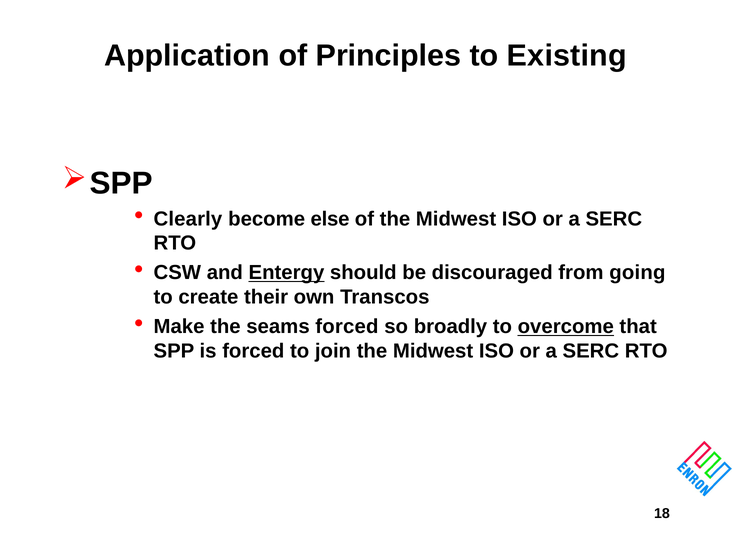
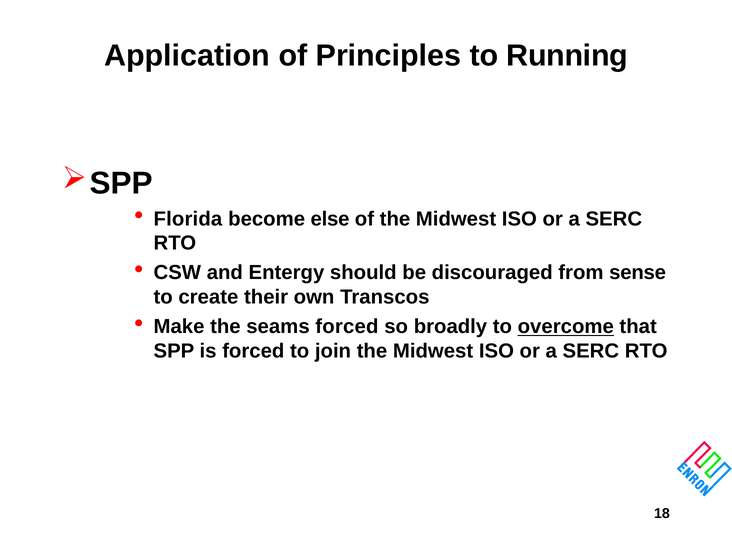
Existing: Existing -> Running
Clearly: Clearly -> Florida
Entergy underline: present -> none
going: going -> sense
